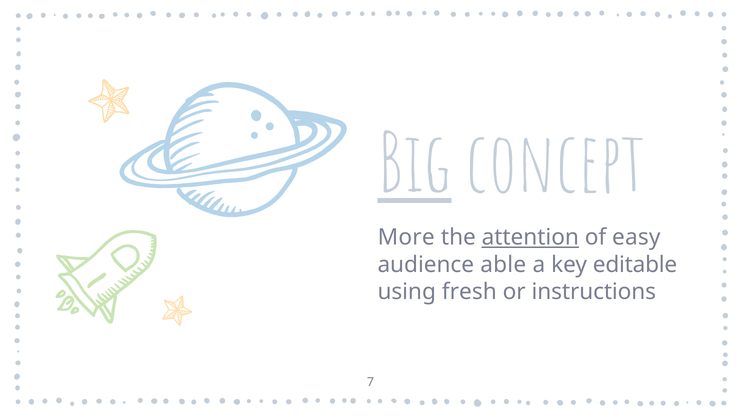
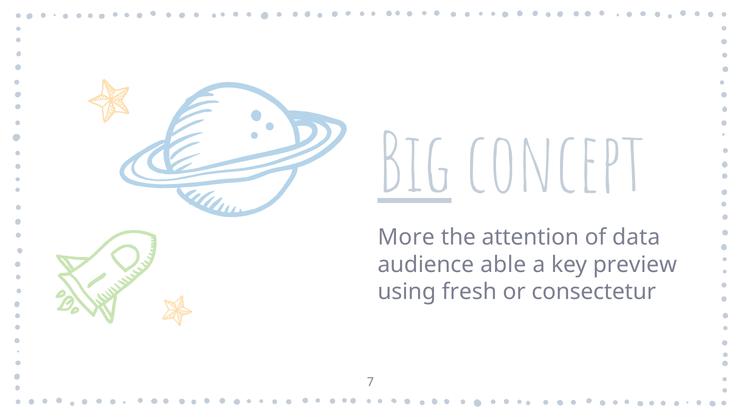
attention underline: present -> none
easy: easy -> data
editable: editable -> preview
instructions: instructions -> consectetur
